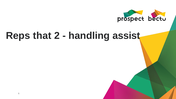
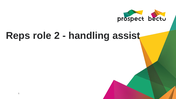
that: that -> role
